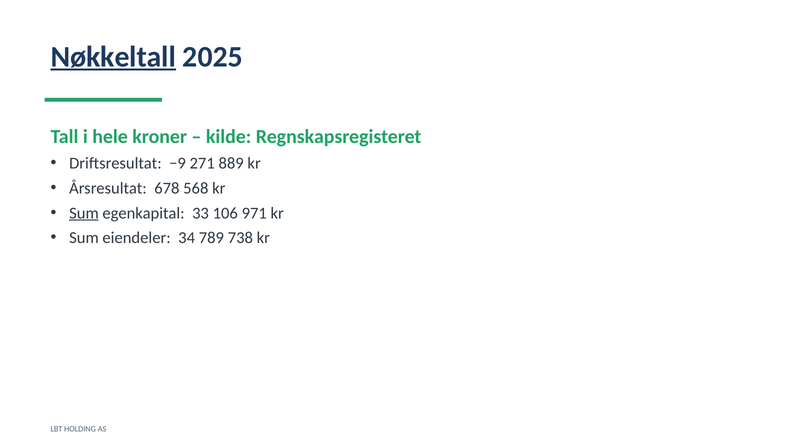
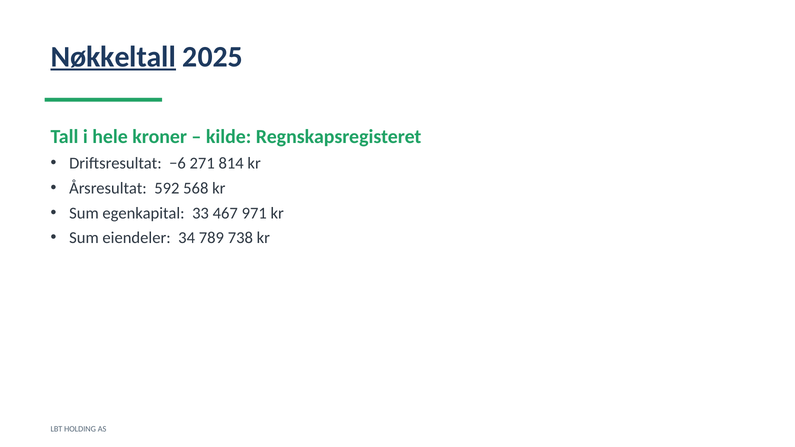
−9: −9 -> −6
889: 889 -> 814
678: 678 -> 592
Sum at (84, 213) underline: present -> none
106: 106 -> 467
